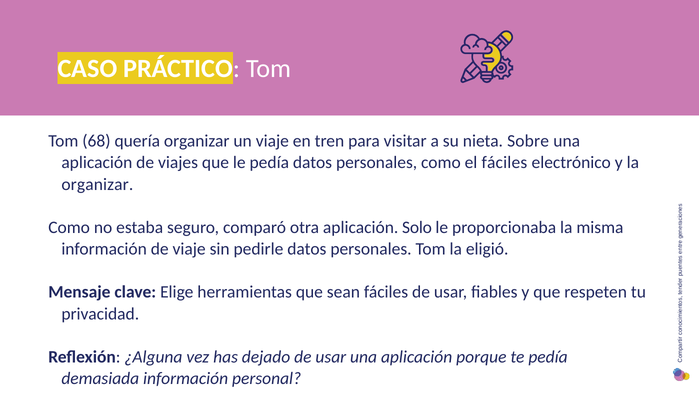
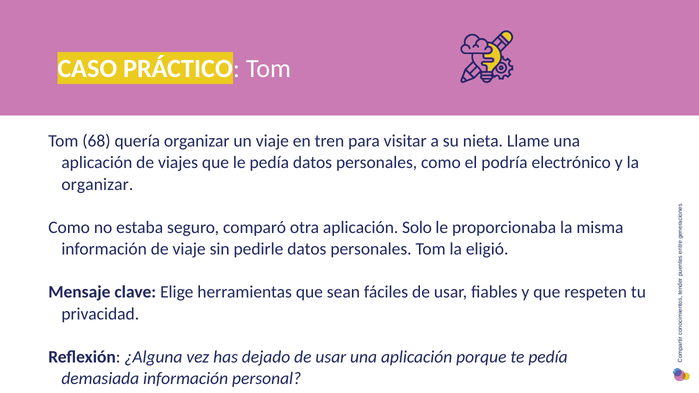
Sobre: Sobre -> Llame
el fáciles: fáciles -> podría
